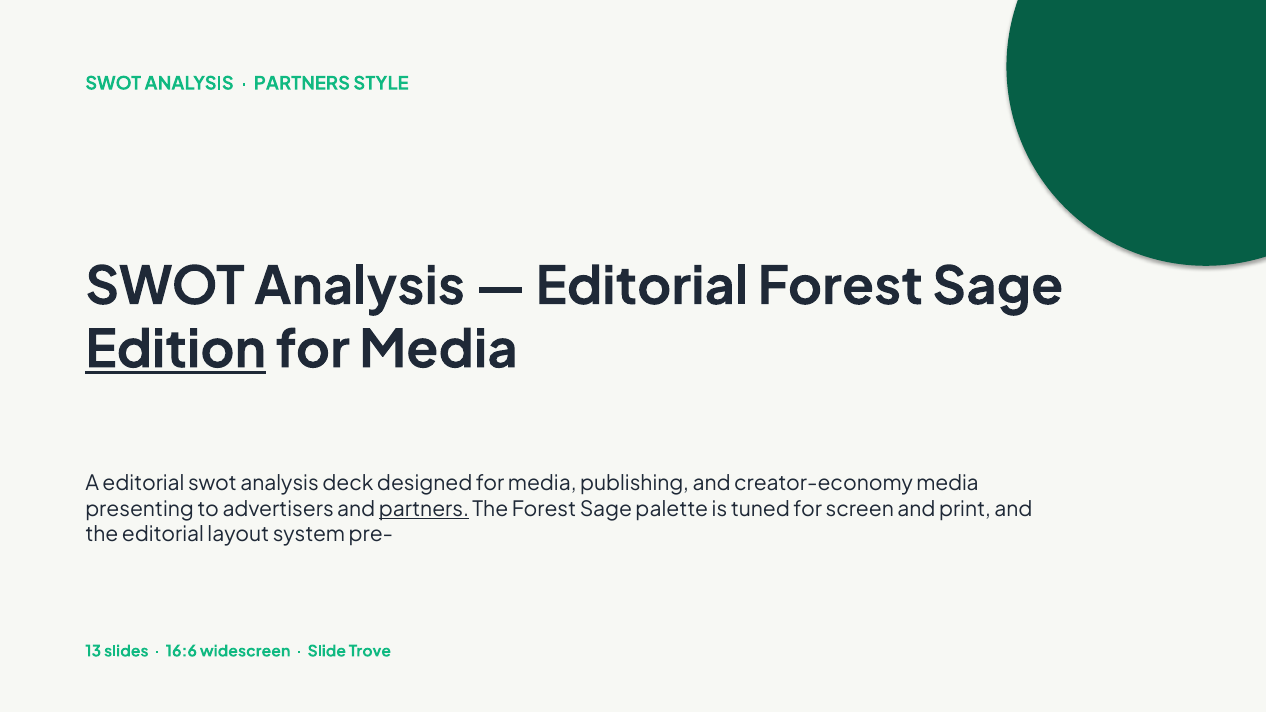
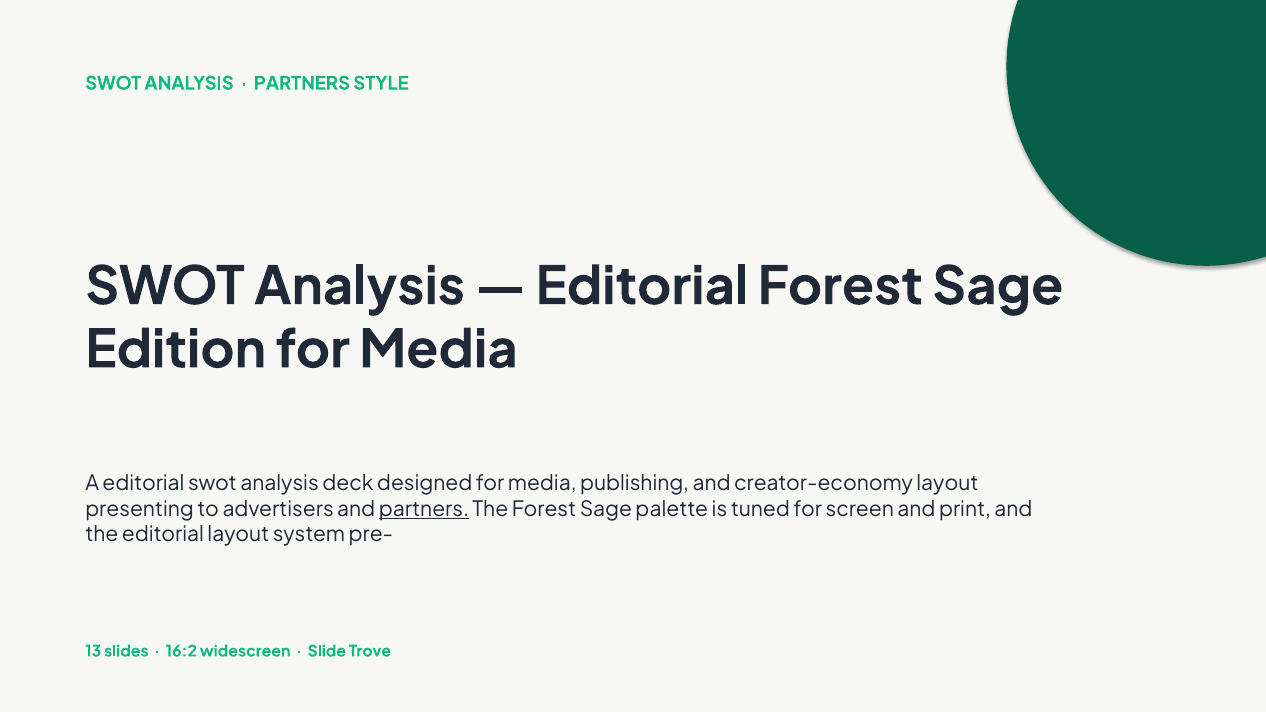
Edition underline: present -> none
creator-economy media: media -> layout
16:6: 16:6 -> 16:2
